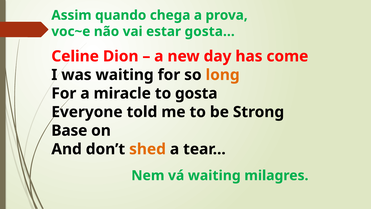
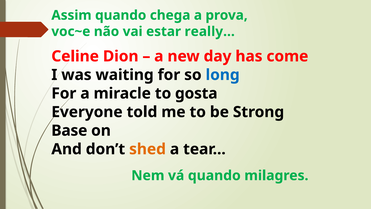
estar gosta: gosta -> really
long colour: orange -> blue
vá waiting: waiting -> quando
